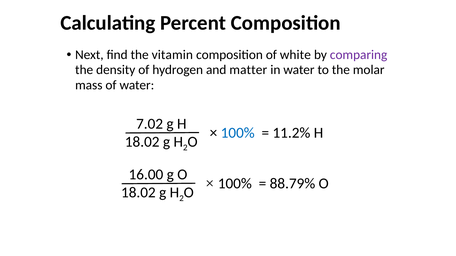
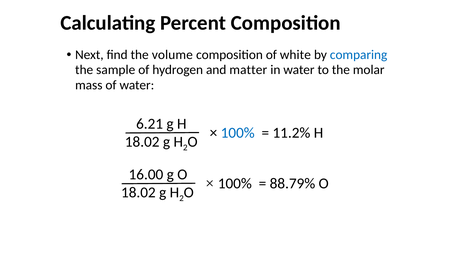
vitamin: vitamin -> volume
comparing colour: purple -> blue
density: density -> sample
7.02: 7.02 -> 6.21
